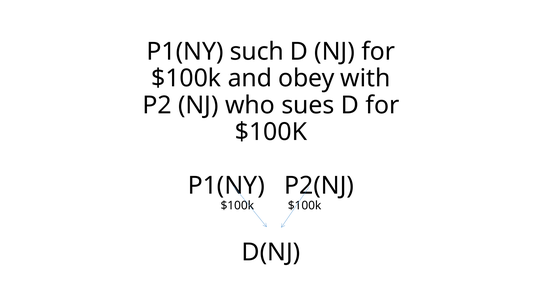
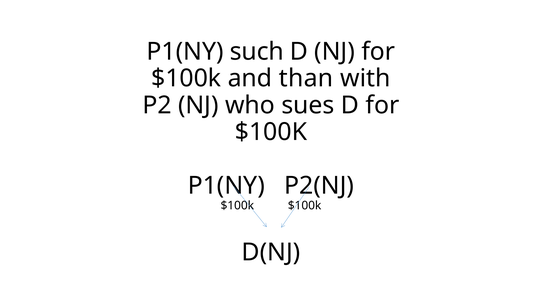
obey: obey -> than
